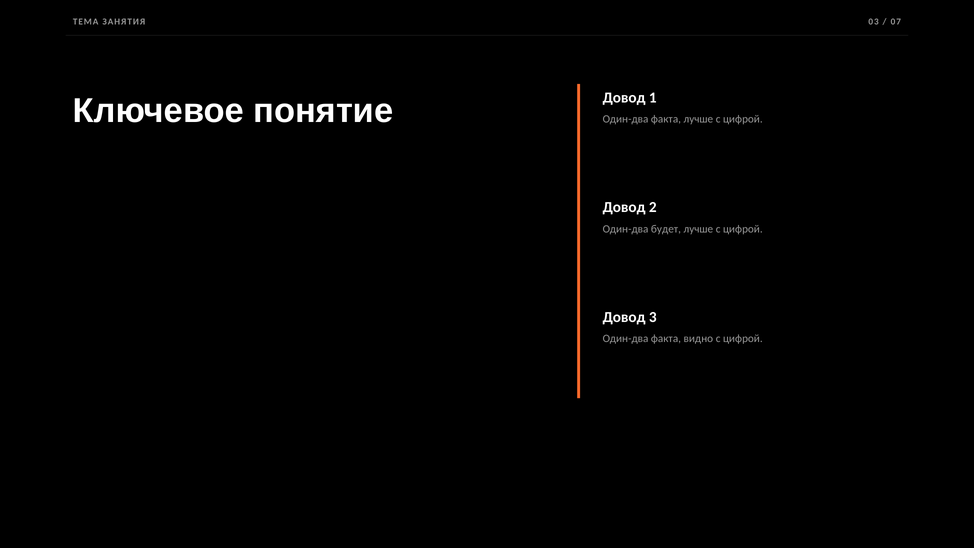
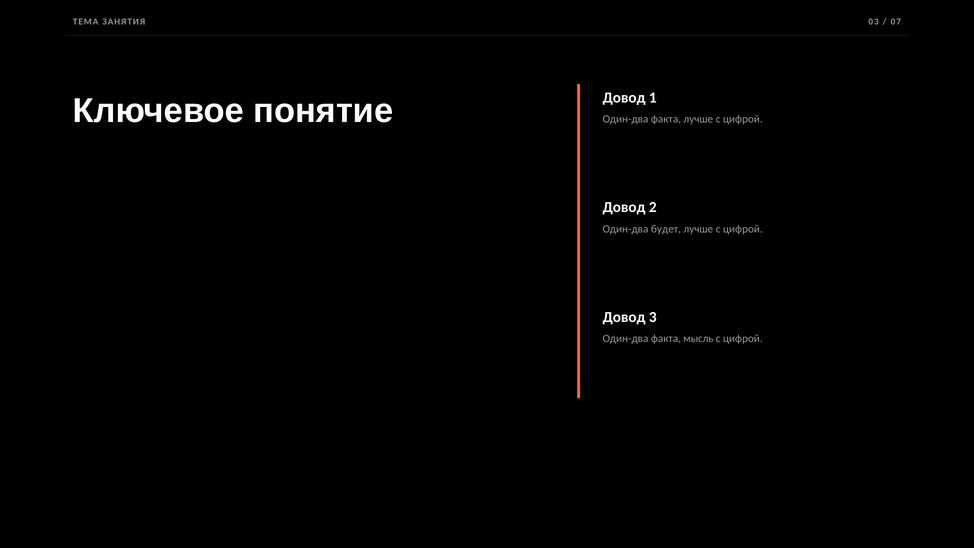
видно: видно -> мысль
